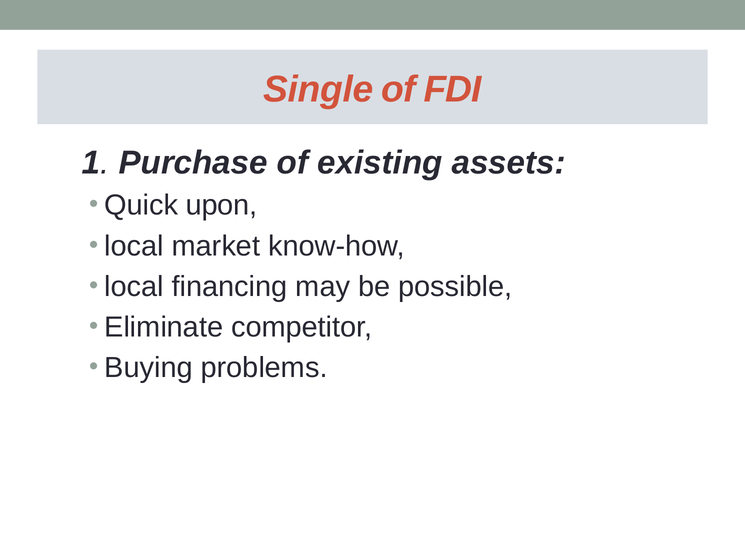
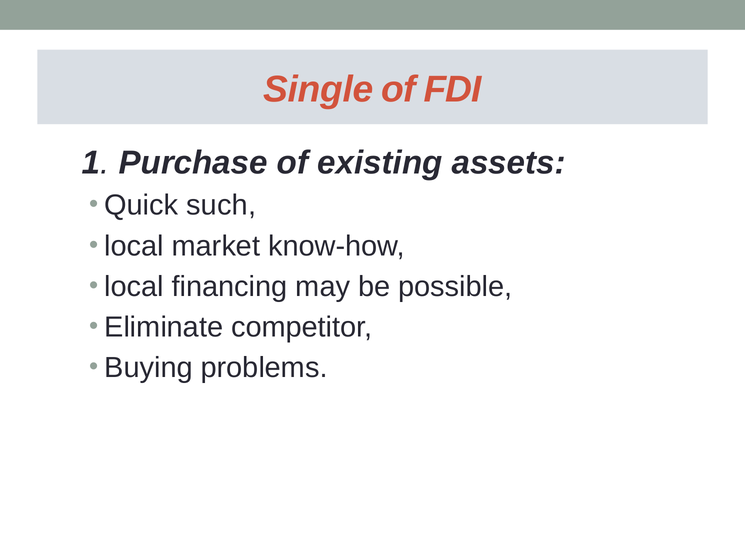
upon: upon -> such
